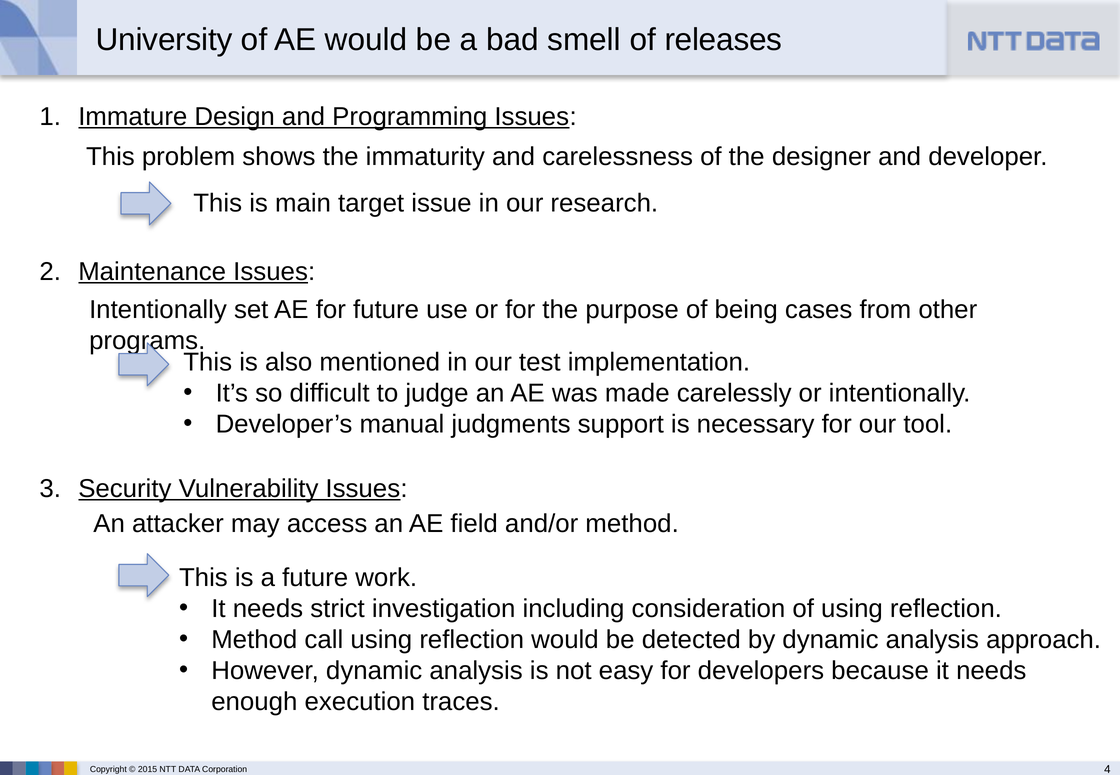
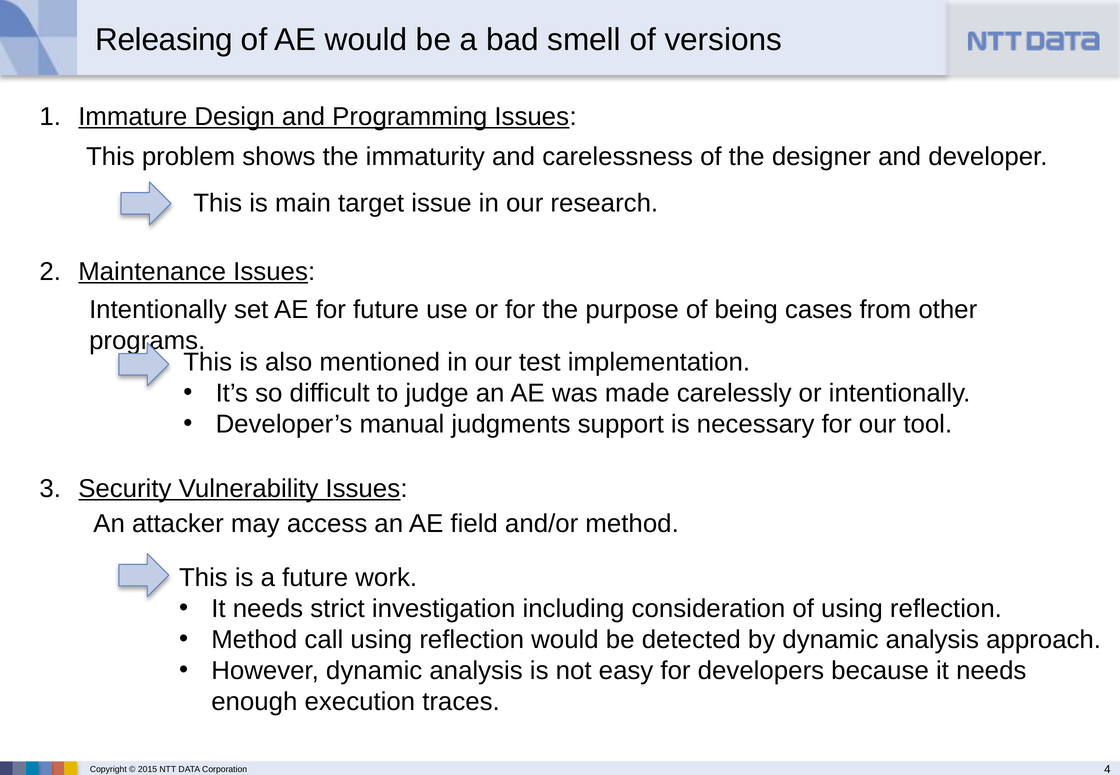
University: University -> Releasing
releases: releases -> versions
